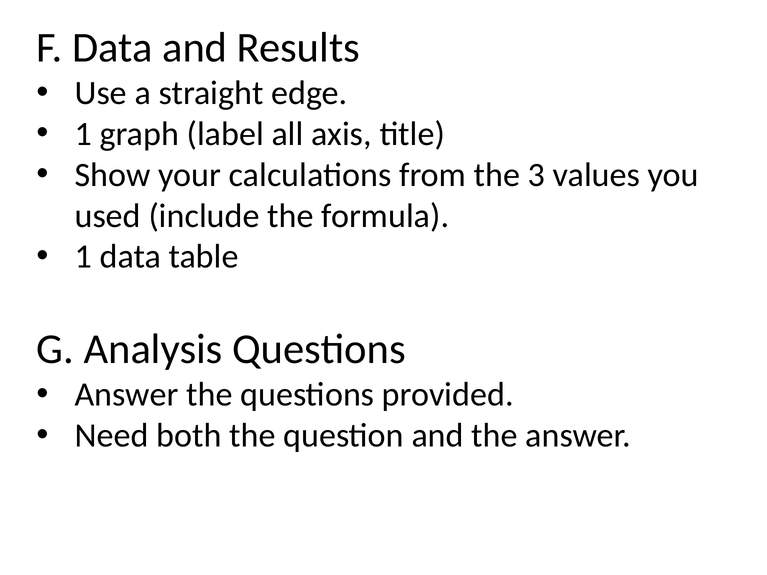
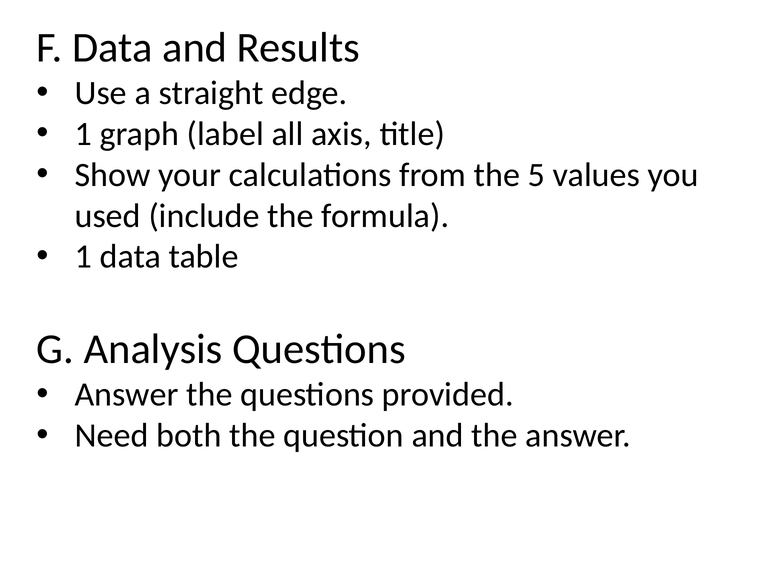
3: 3 -> 5
